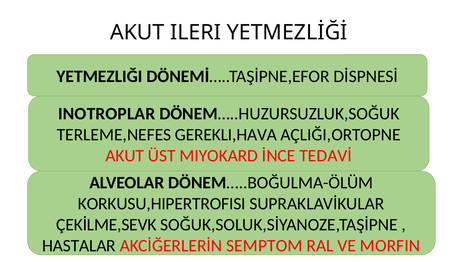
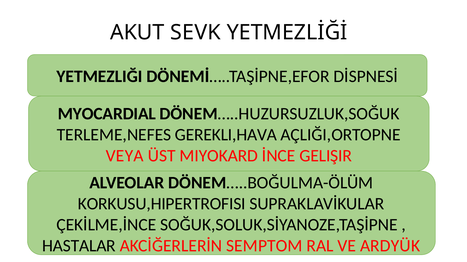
ILERI: ILERI -> SEVK
INOTROPLAR: INOTROPLAR -> MYOCARDIAL
AKUT at (125, 156): AKUT -> VEYA
TEDAVİ: TEDAVİ -> GELIŞIR
ÇEKİLME,SEVK: ÇEKİLME,SEVK -> ÇEKİLME,İNCE
MORFIN: MORFIN -> ARDYÜK
